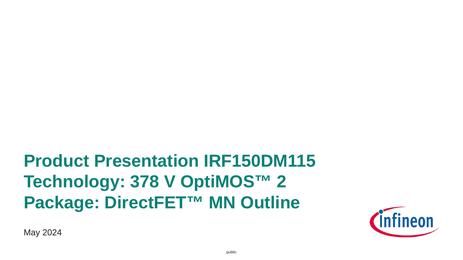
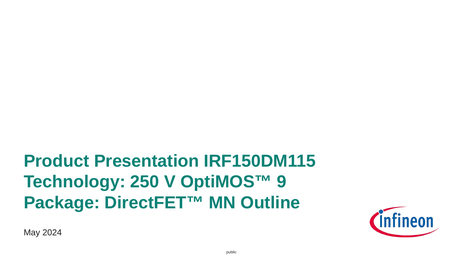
378: 378 -> 250
2: 2 -> 9
